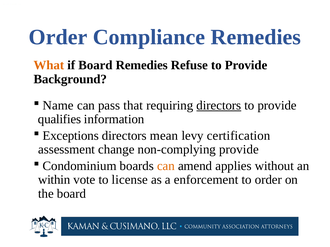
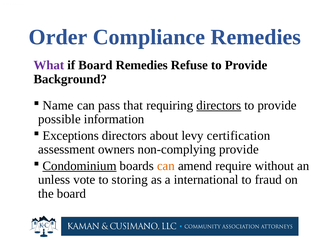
What colour: orange -> purple
qualifies: qualifies -> possible
mean: mean -> about
change: change -> owners
Condominium underline: none -> present
applies: applies -> require
within: within -> unless
license: license -> storing
enforcement: enforcement -> international
to order: order -> fraud
